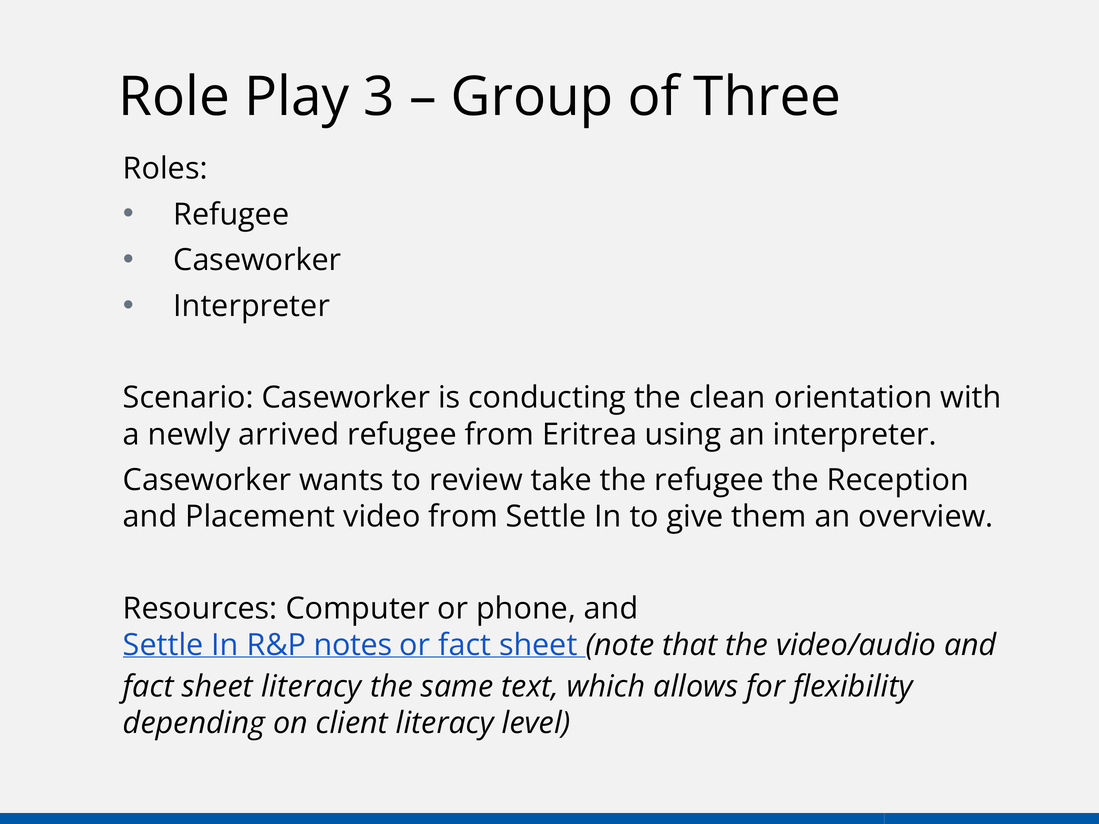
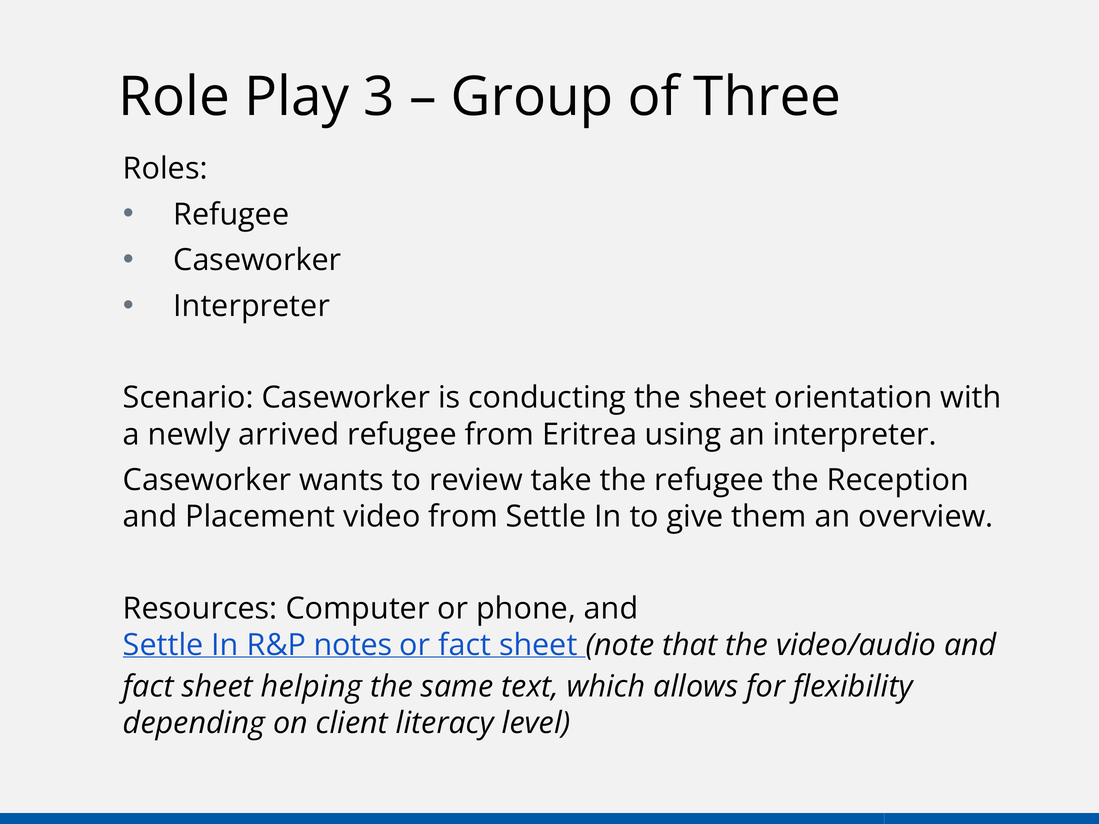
the clean: clean -> sheet
sheet literacy: literacy -> helping
